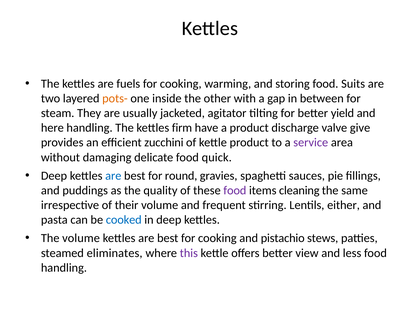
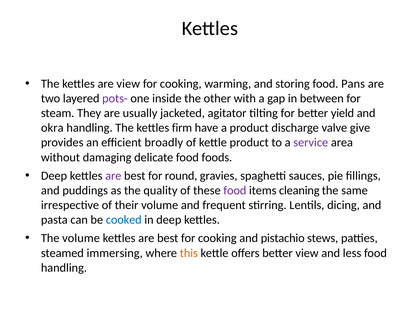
are fuels: fuels -> view
Suits: Suits -> Pans
pots- colour: orange -> purple
here: here -> okra
zucchini: zucchini -> broadly
quick: quick -> foods
are at (113, 176) colour: blue -> purple
either: either -> dicing
eliminates: eliminates -> immersing
this colour: purple -> orange
